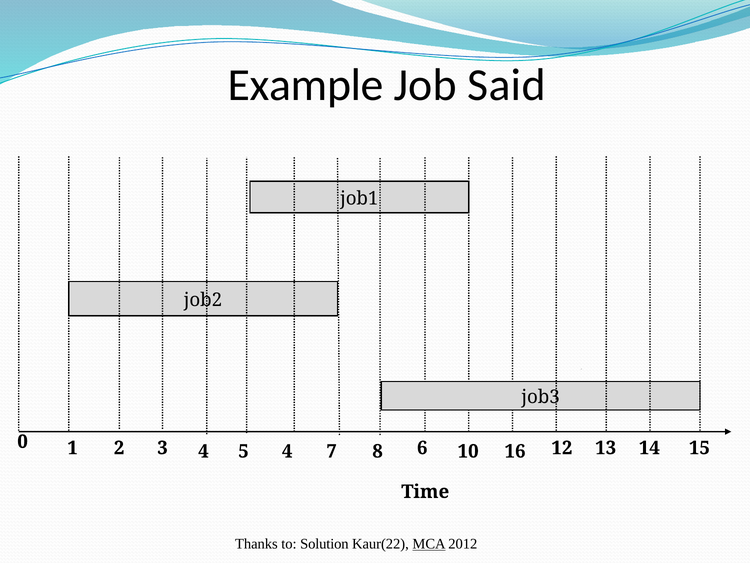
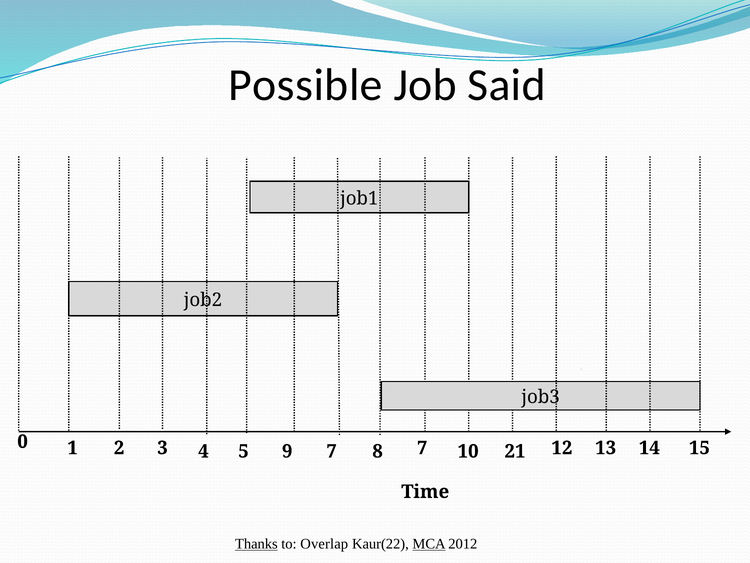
Example: Example -> Possible
5 4: 4 -> 9
8 6: 6 -> 7
16: 16 -> 21
Thanks underline: none -> present
Solution: Solution -> Overlap
